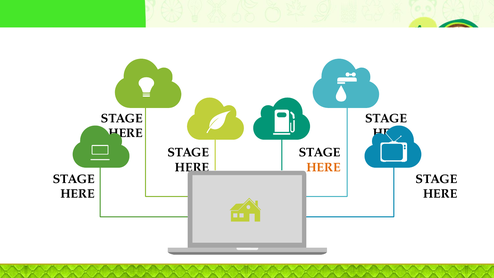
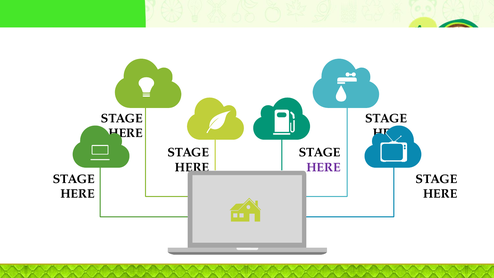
HERE at (323, 167) colour: orange -> purple
